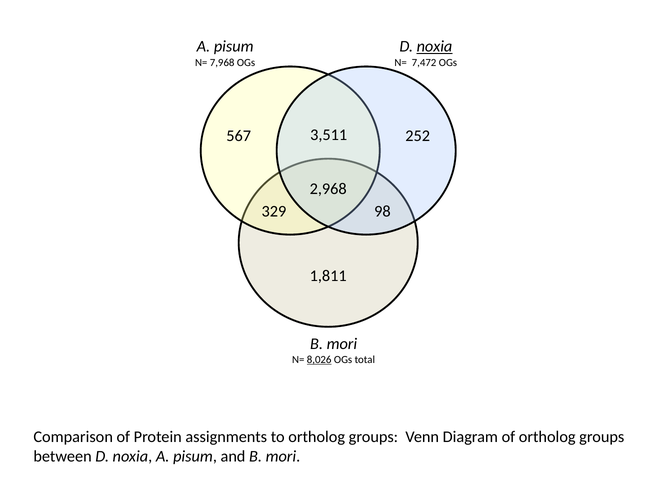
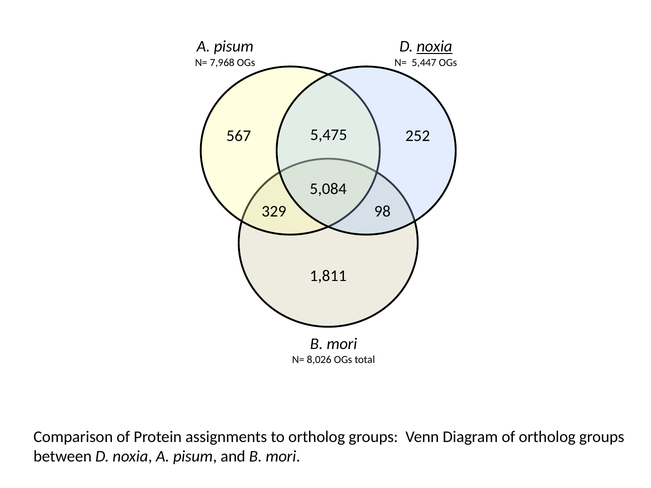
7,472: 7,472 -> 5,447
3,511: 3,511 -> 5,475
2,968: 2,968 -> 5,084
8,026 underline: present -> none
